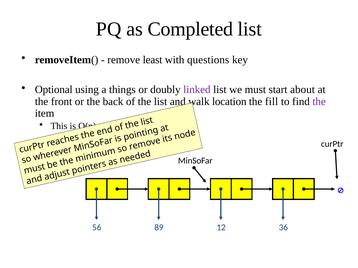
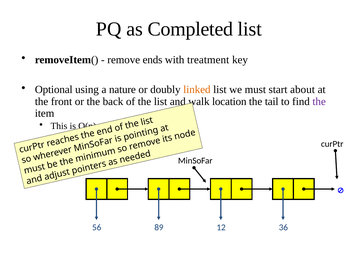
least: least -> ends
questions: questions -> treatment
things: things -> nature
linked colour: purple -> orange
fill: fill -> tail
